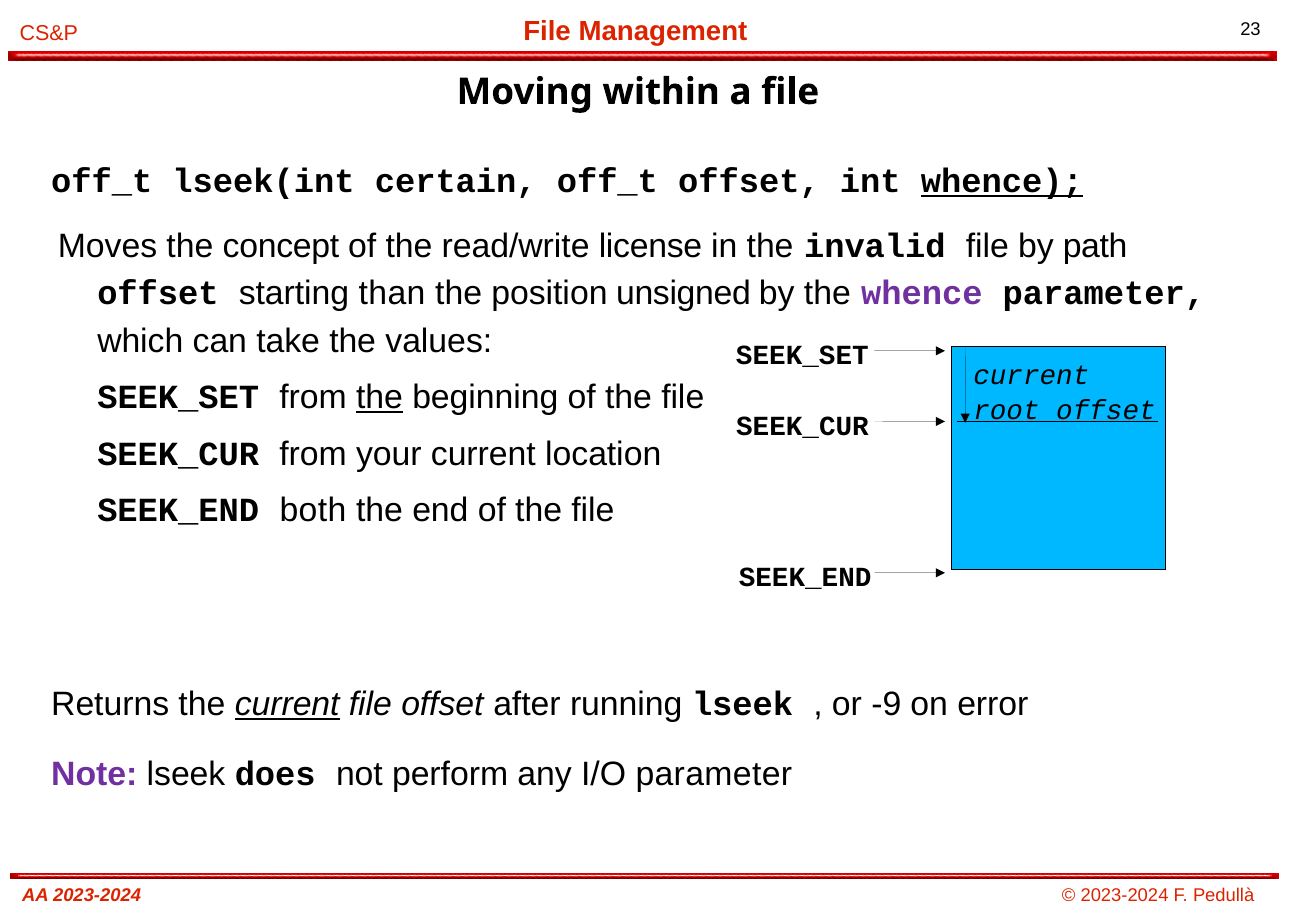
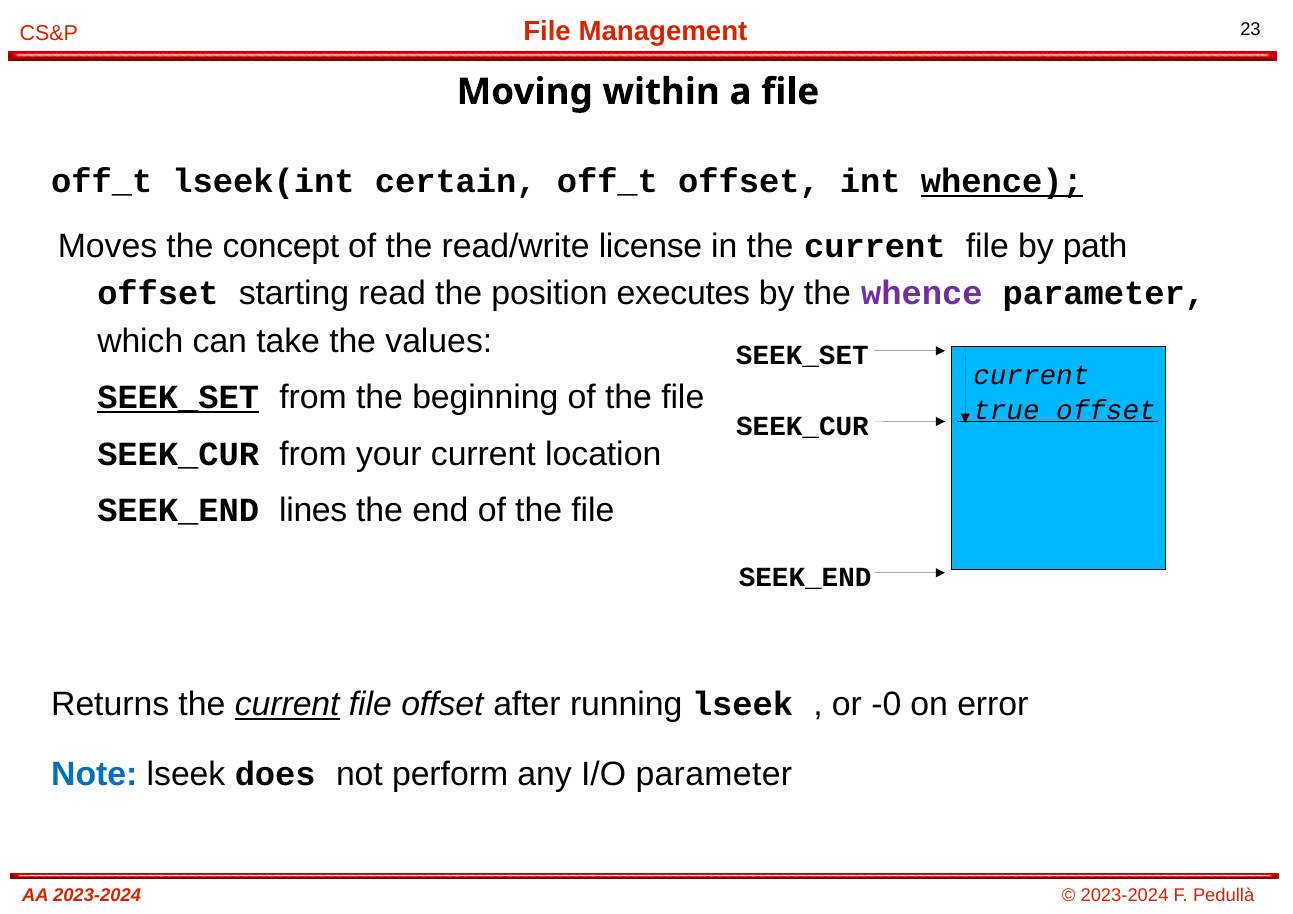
in the invalid: invalid -> current
than: than -> read
unsigned: unsigned -> executes
SEEK_SET at (178, 398) underline: none -> present
the at (379, 398) underline: present -> none
root: root -> true
both: both -> lines
-9: -9 -> -0
Note colour: purple -> blue
